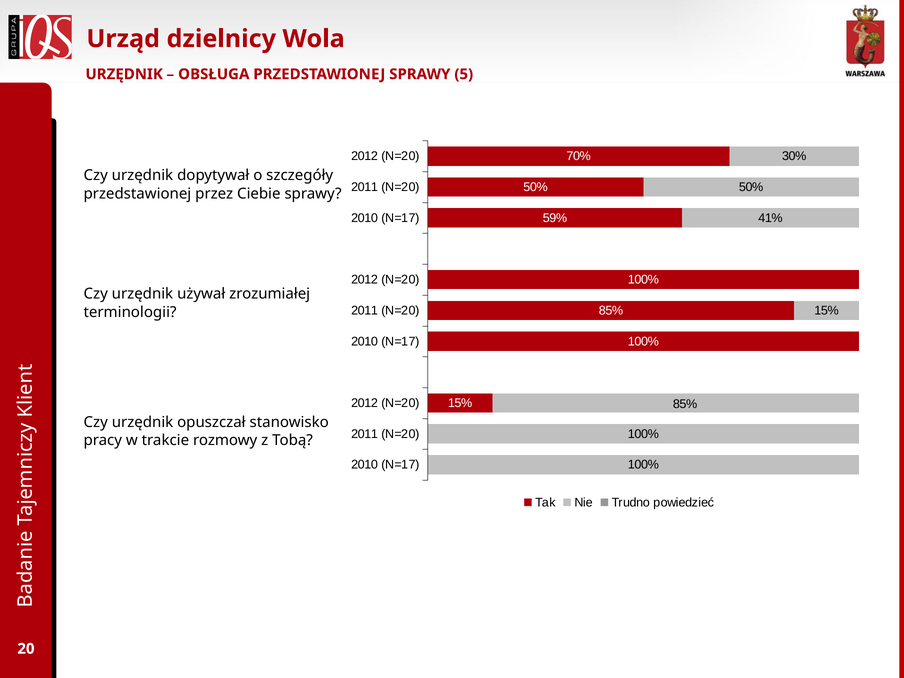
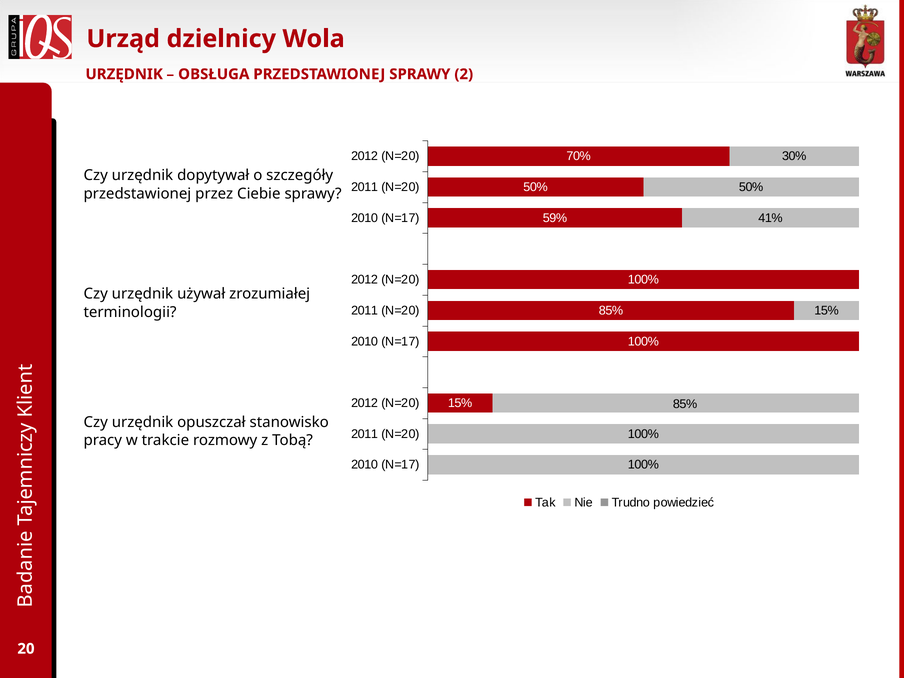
5: 5 -> 2
